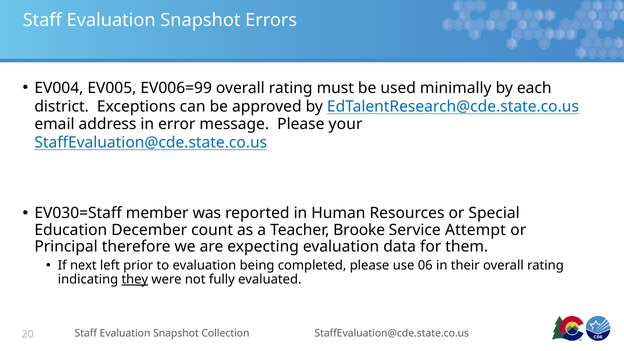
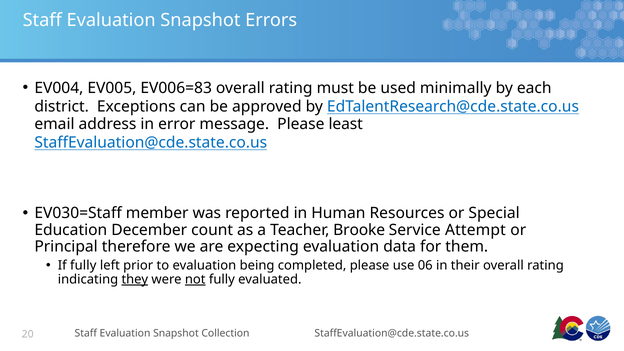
EV006=99: EV006=99 -> EV006=83
your: your -> least
If next: next -> fully
not underline: none -> present
